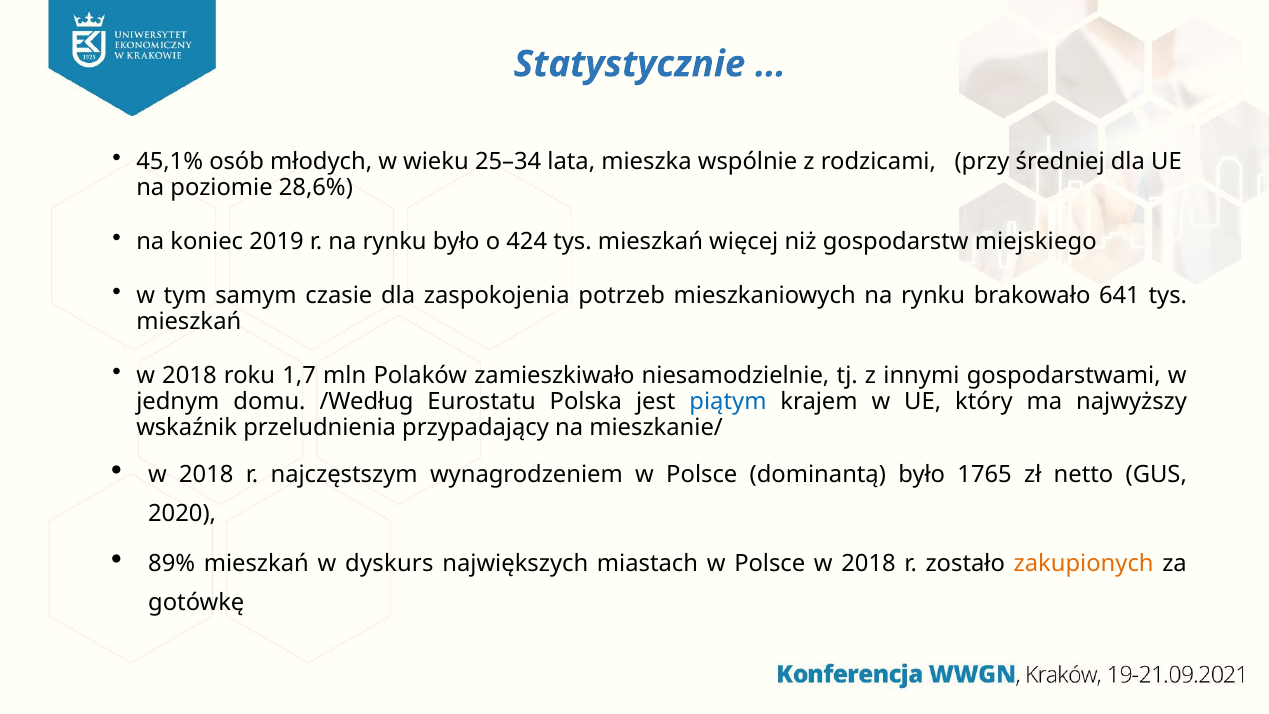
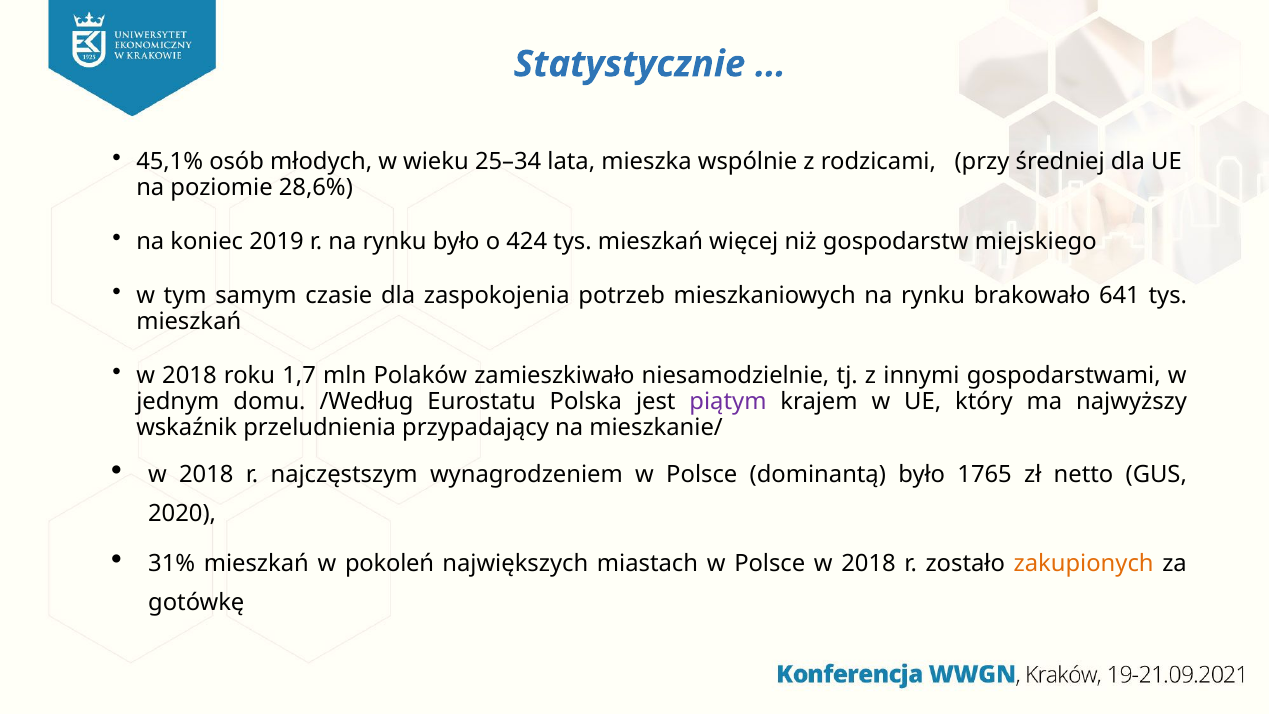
piątym colour: blue -> purple
89%: 89% -> 31%
dyskurs: dyskurs -> pokoleń
